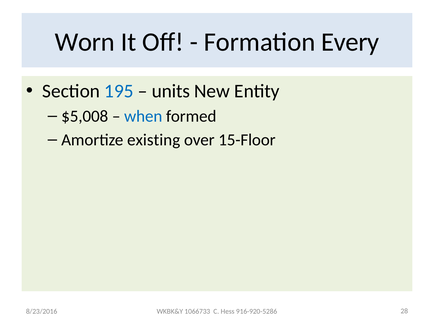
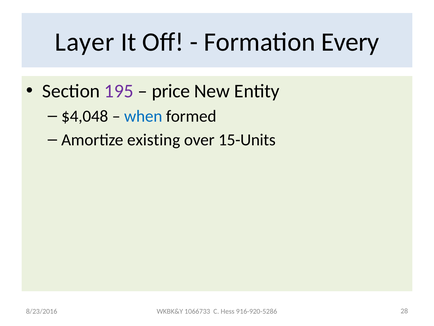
Worn: Worn -> Layer
195 colour: blue -> purple
units: units -> price
$5,008: $5,008 -> $4,048
15-Floor: 15-Floor -> 15-Units
